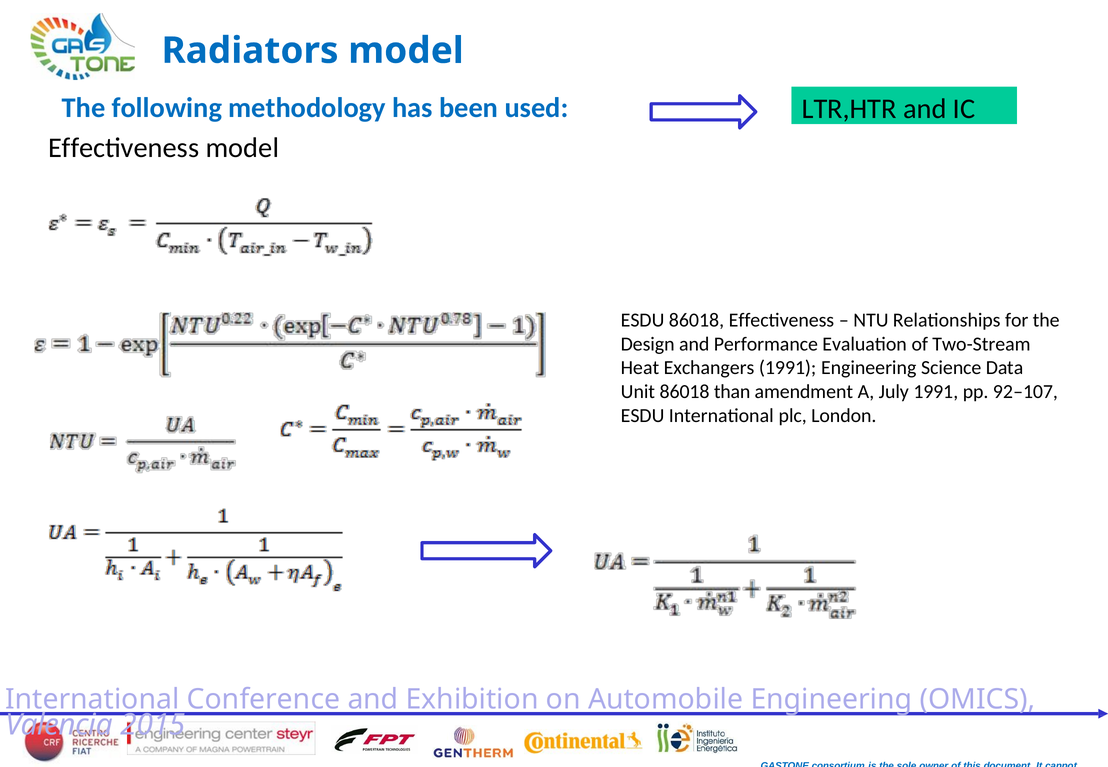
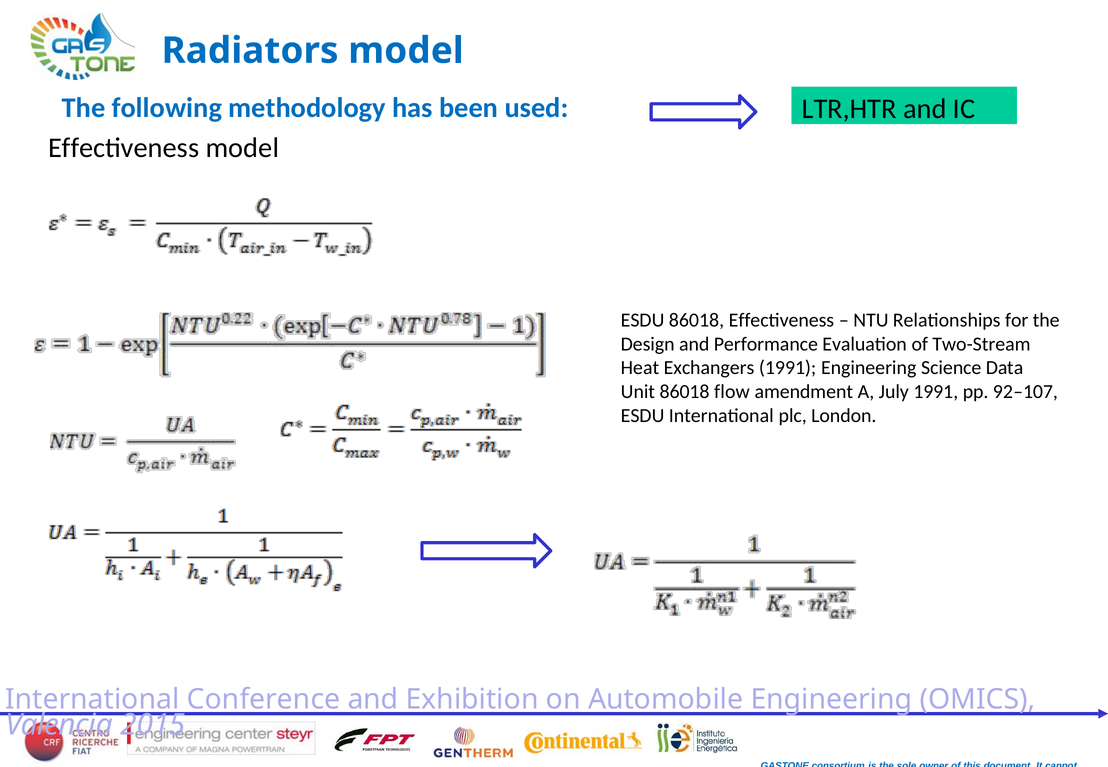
than: than -> flow
